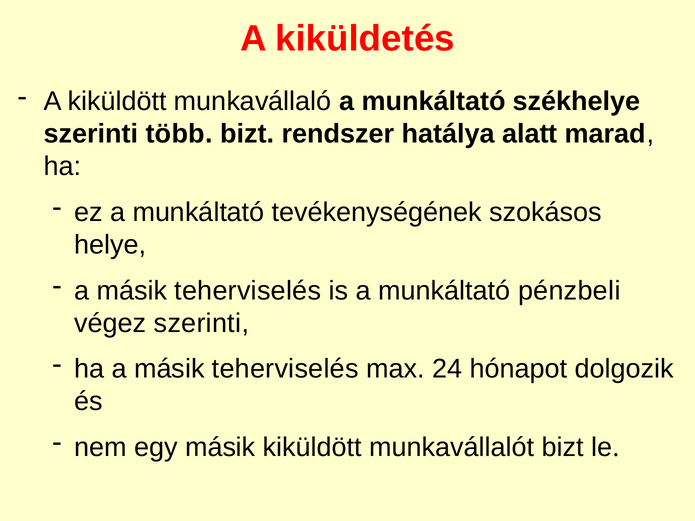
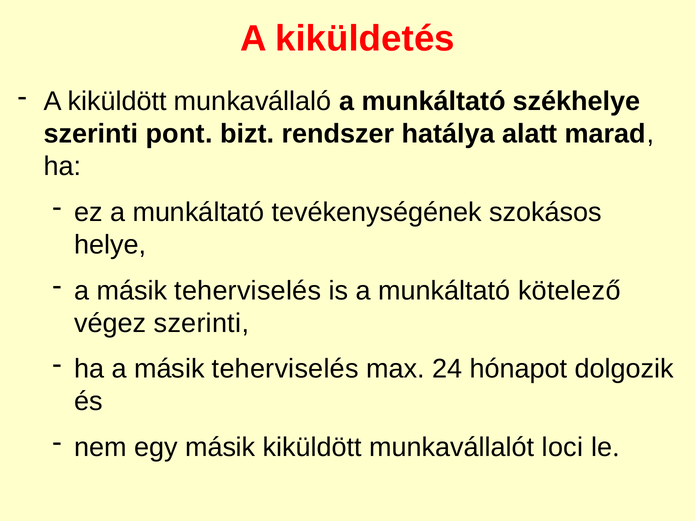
több: több -> pont
pénzbeli: pénzbeli -> kötelező
munkavállalót bizt: bizt -> loci
